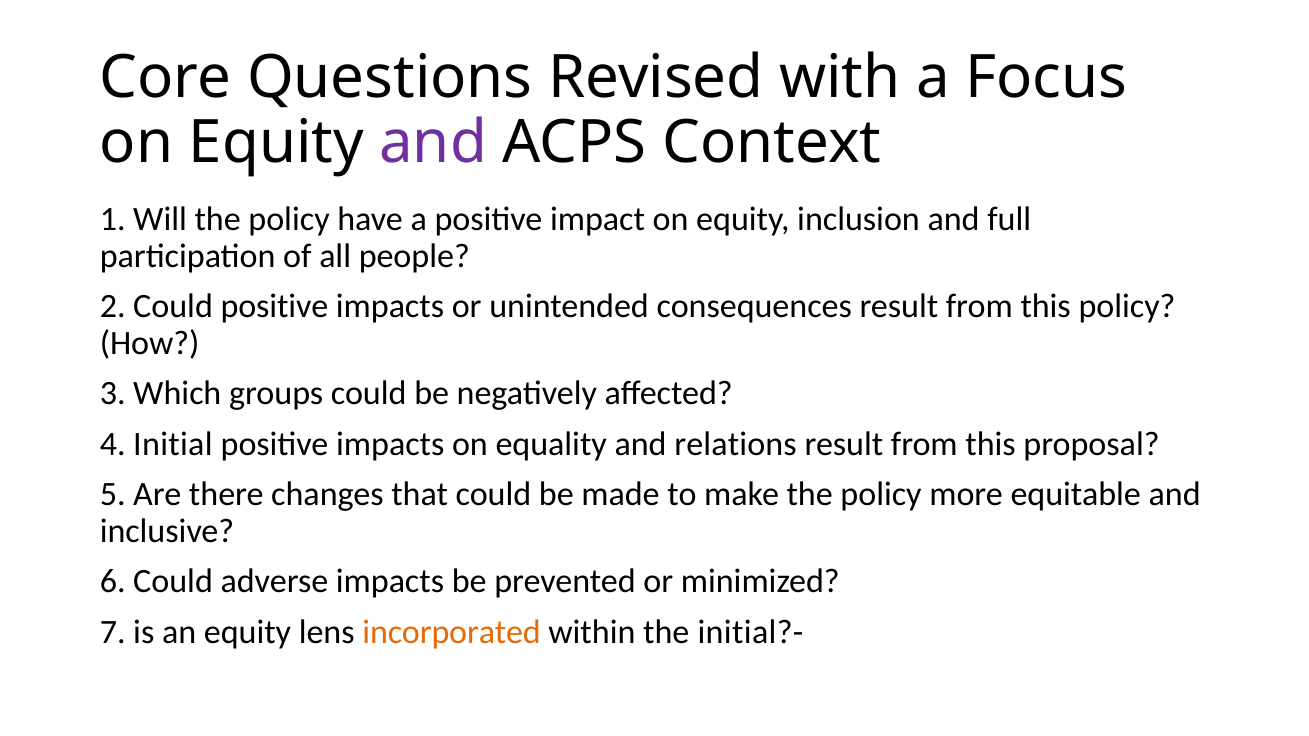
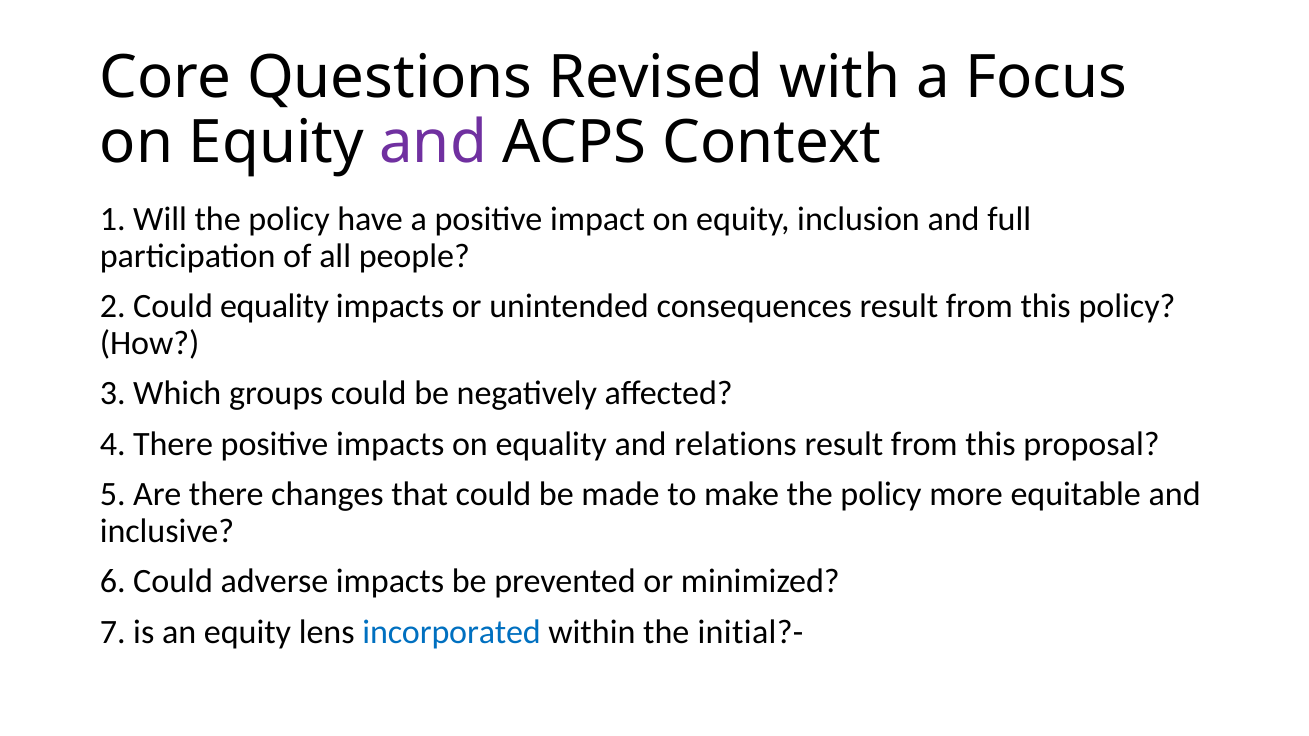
Could positive: positive -> equality
4 Initial: Initial -> There
incorporated colour: orange -> blue
